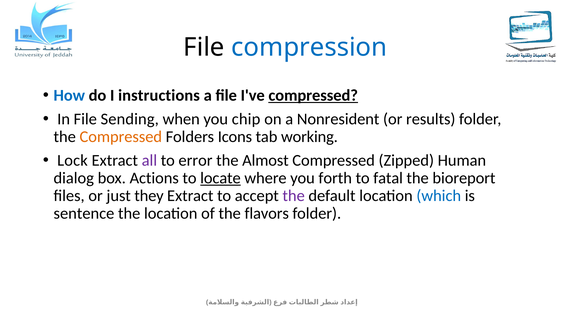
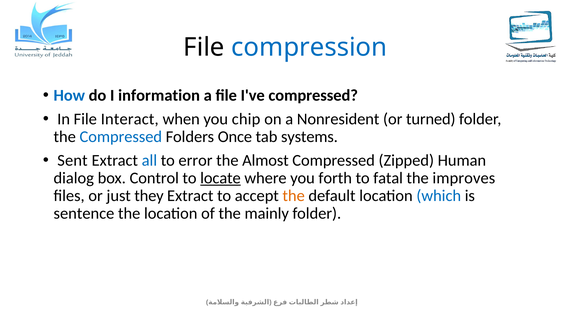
instructions: instructions -> information
compressed at (313, 95) underline: present -> none
Sending: Sending -> Interact
results: results -> turned
Compressed at (121, 137) colour: orange -> blue
Icons: Icons -> Once
working: working -> systems
Lock: Lock -> Sent
all colour: purple -> blue
Actions: Actions -> Control
bioreport: bioreport -> improves
the at (294, 196) colour: purple -> orange
flavors: flavors -> mainly
